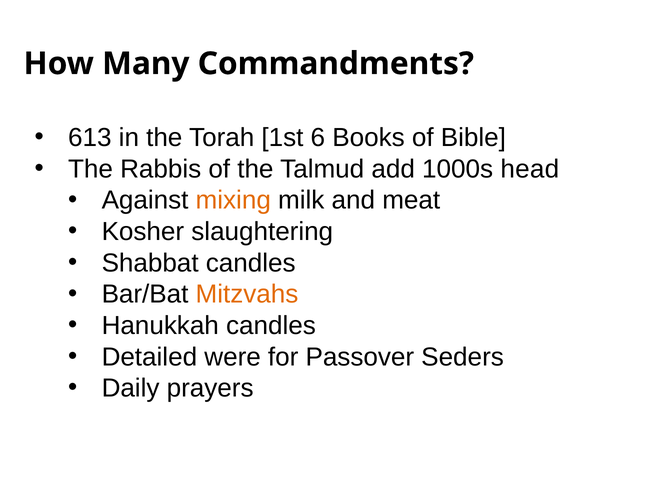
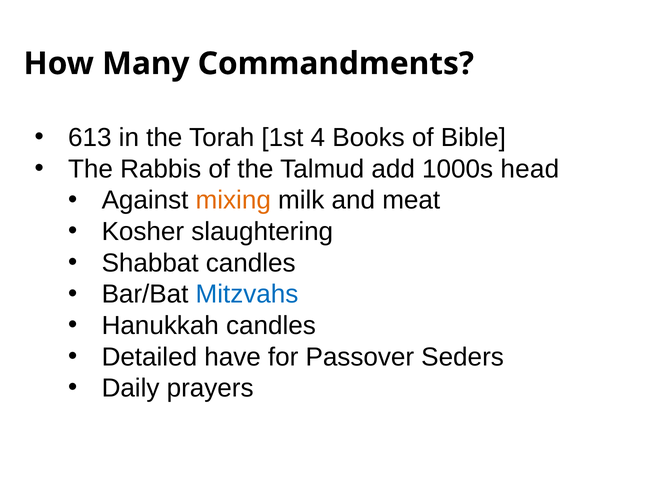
6: 6 -> 4
Mitzvahs colour: orange -> blue
were: were -> have
